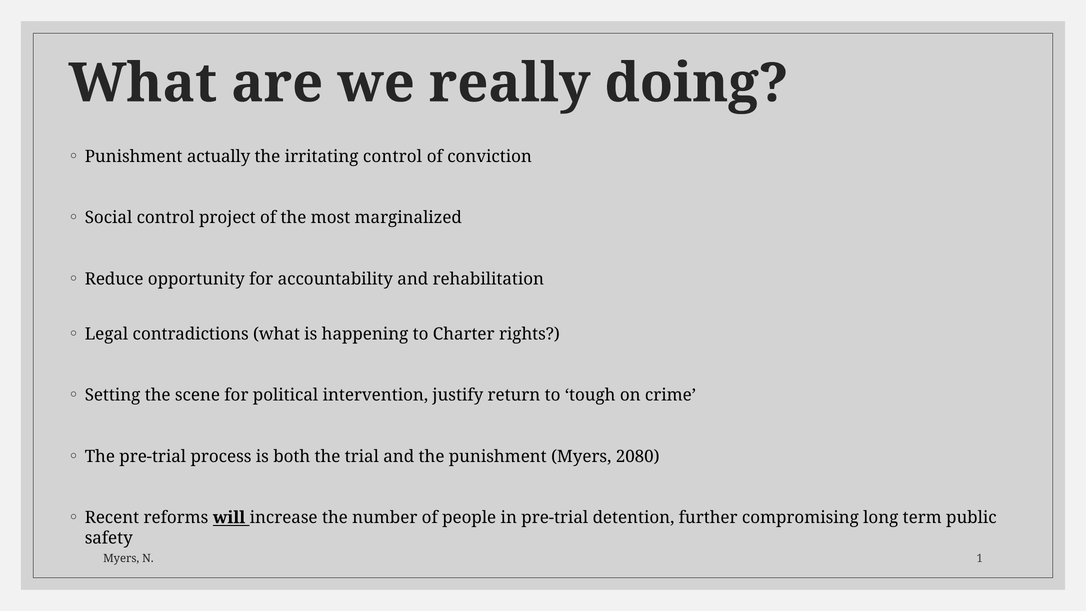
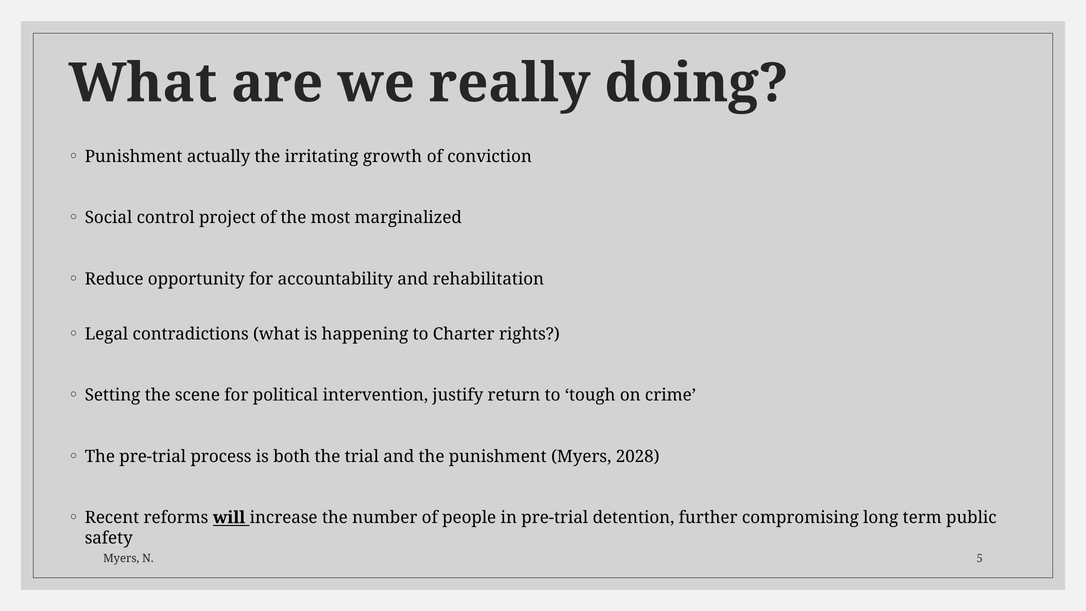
irritating control: control -> growth
2080: 2080 -> 2028
1: 1 -> 5
